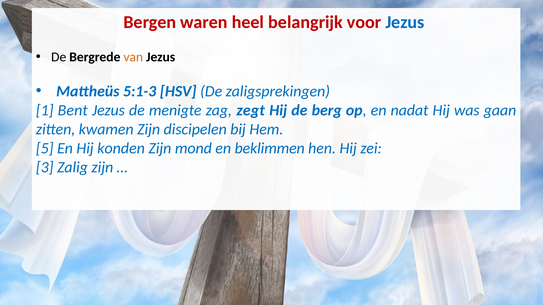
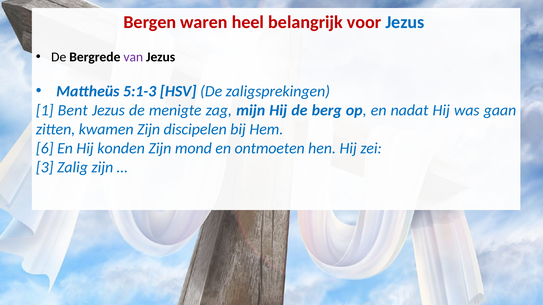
van colour: orange -> purple
zegt: zegt -> mijn
5: 5 -> 6
beklimmen: beklimmen -> ontmoeten
